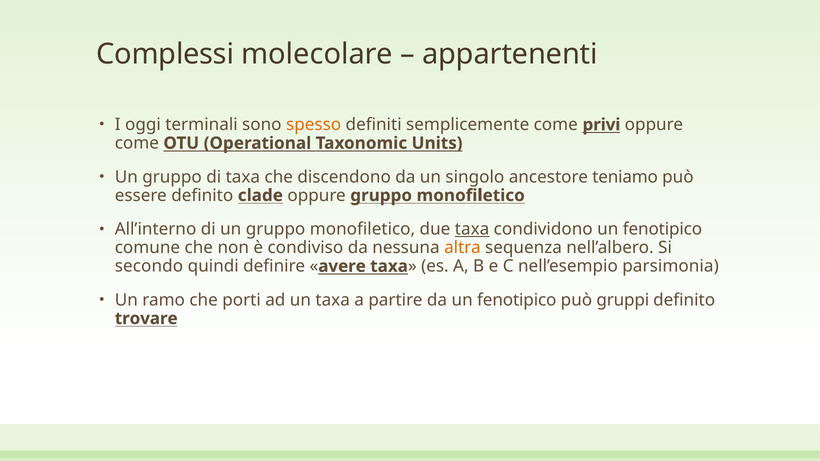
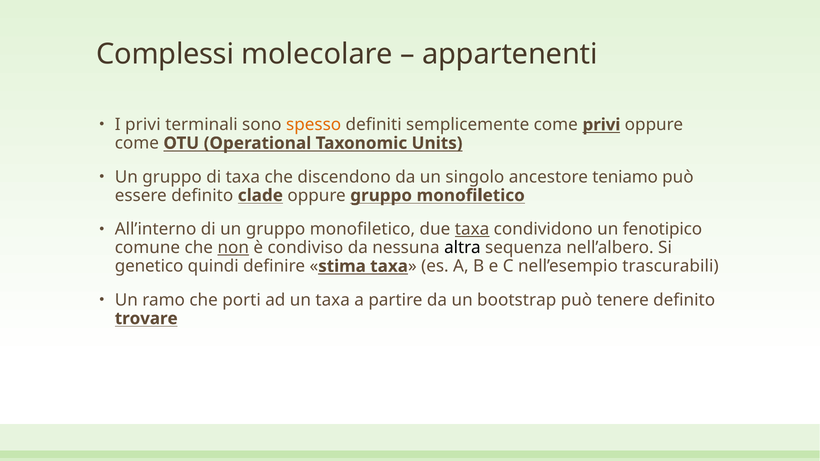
I oggi: oggi -> privi
non underline: none -> present
altra colour: orange -> black
secondo: secondo -> genetico
avere: avere -> stima
parsimonia: parsimonia -> trascurabili
da un fenotipico: fenotipico -> bootstrap
gruppi: gruppi -> tenere
